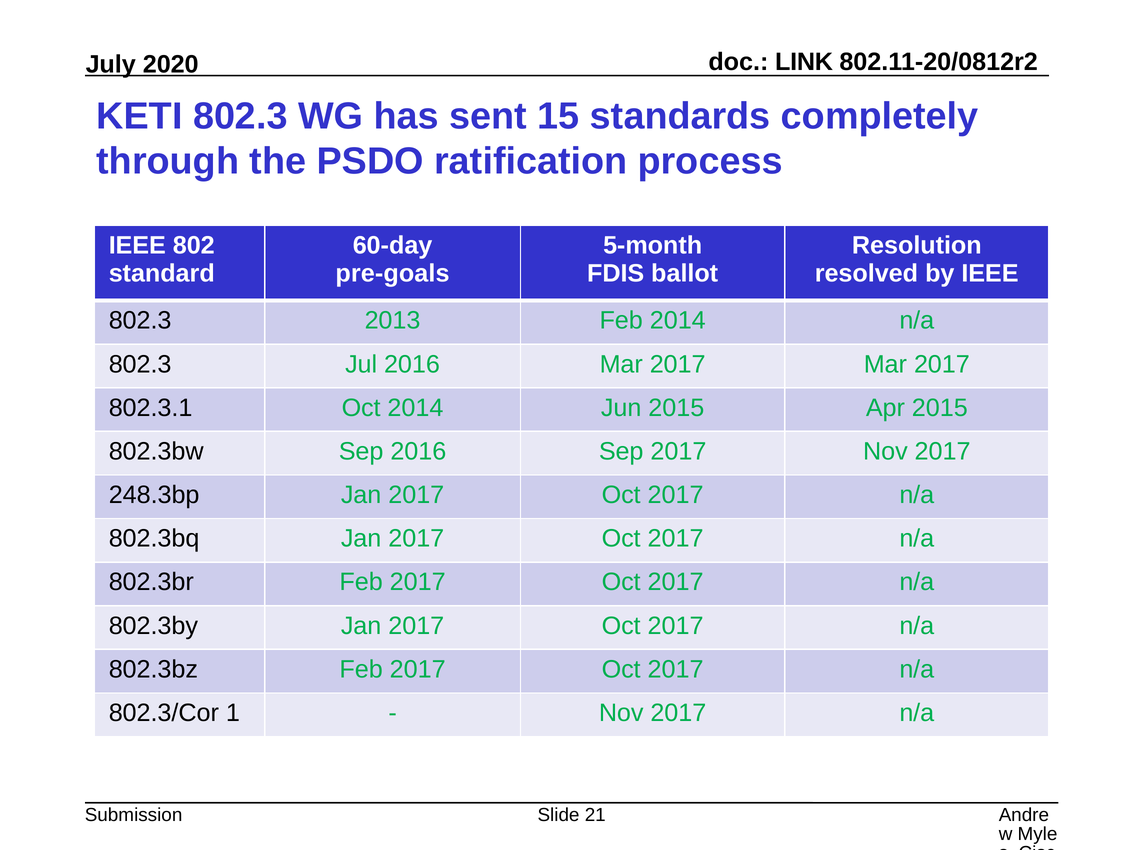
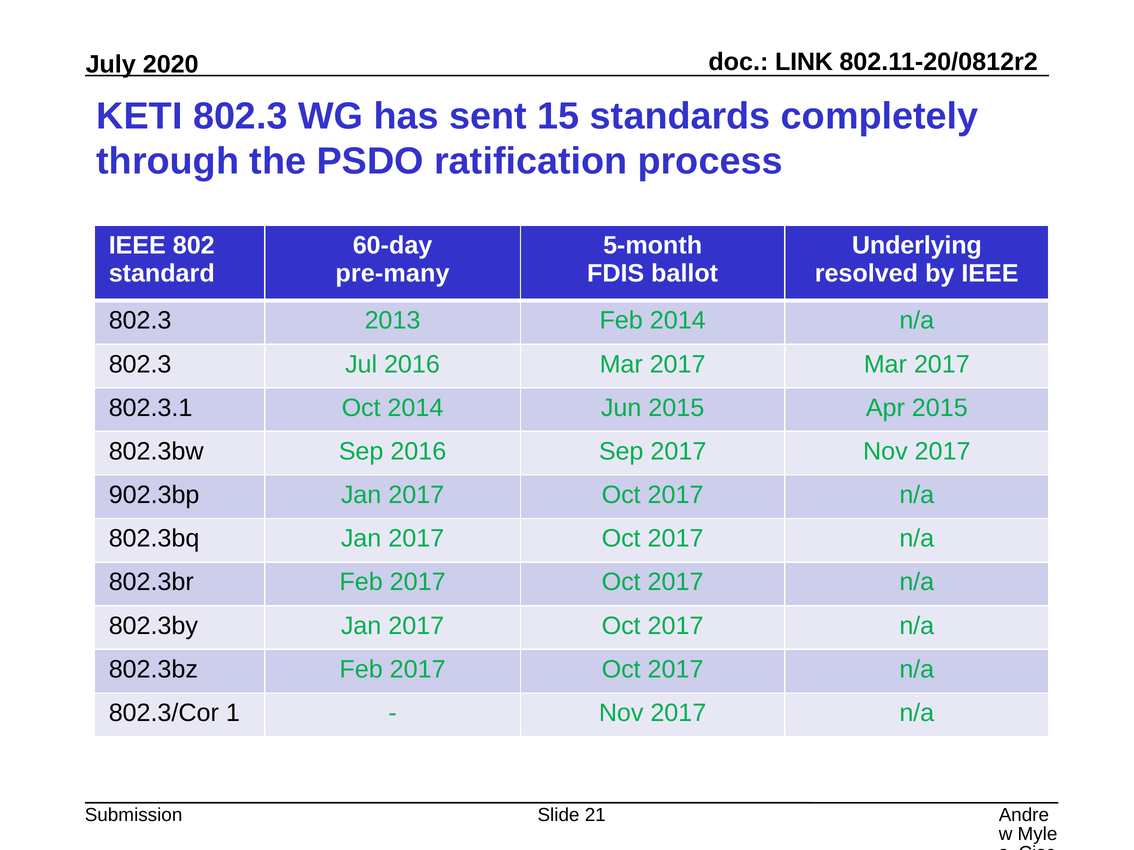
Resolution: Resolution -> Underlying
pre-goals: pre-goals -> pre-many
248.3bp: 248.3bp -> 902.3bp
